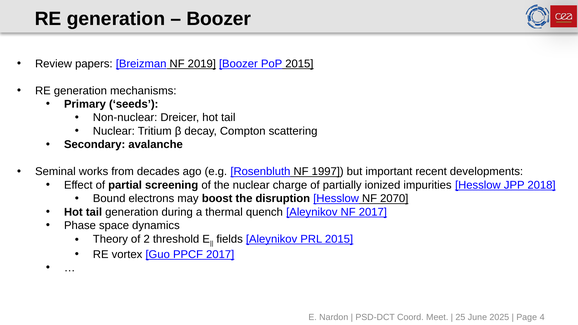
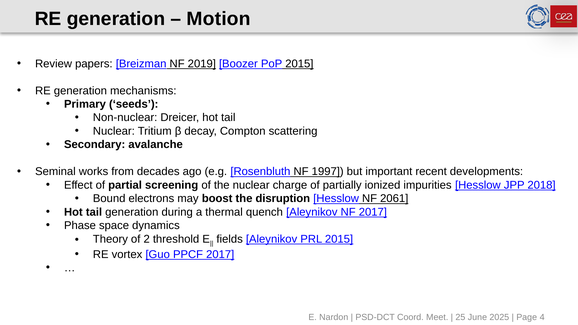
Boozer at (219, 19): Boozer -> Motion
2070: 2070 -> 2061
